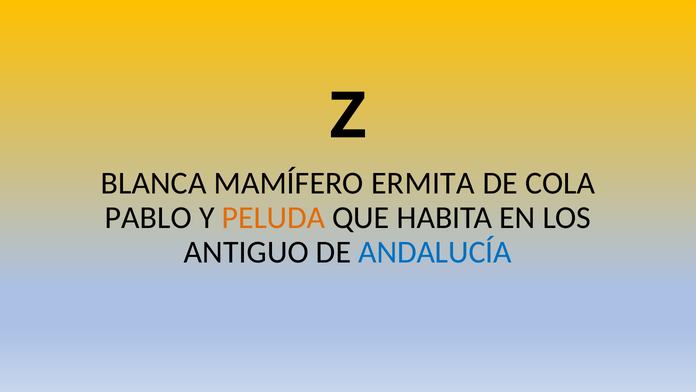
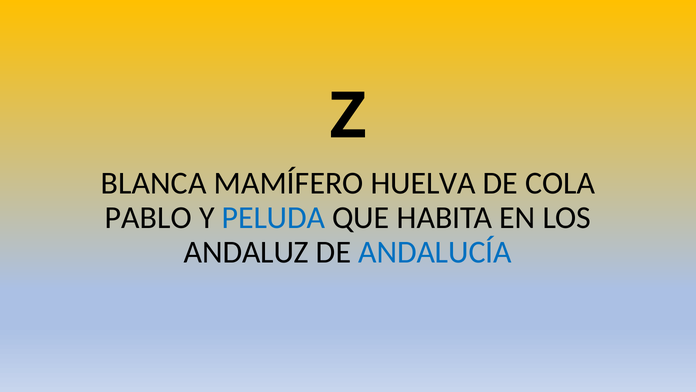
ERMITA: ERMITA -> HUELVA
PELUDA colour: orange -> blue
ANTIGUO: ANTIGUO -> ANDALUZ
